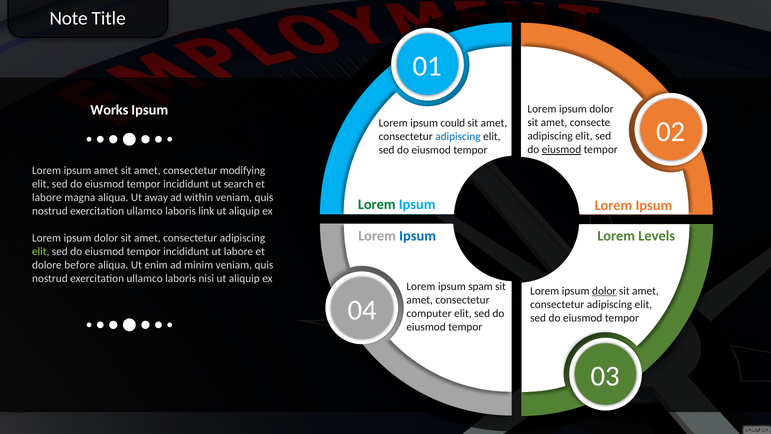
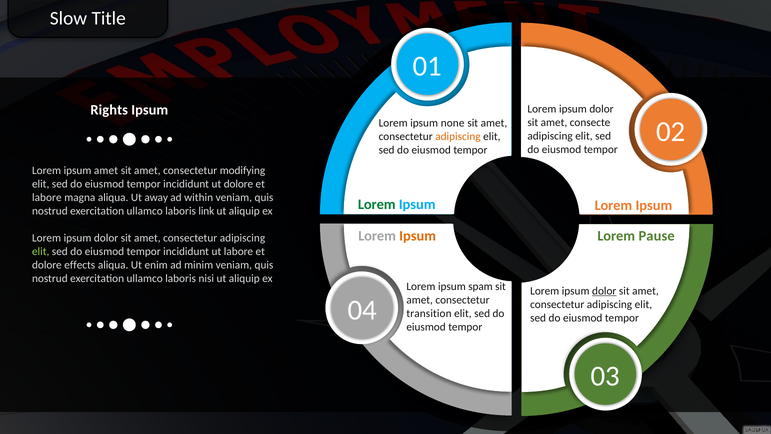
Note: Note -> Slow
Works: Works -> Rights
could: could -> none
adipiscing at (458, 136) colour: blue -> orange
eiusmod at (562, 150) underline: present -> none
ut search: search -> dolore
Ipsum at (418, 236) colour: blue -> orange
Levels: Levels -> Pause
before: before -> effects
computer: computer -> transition
